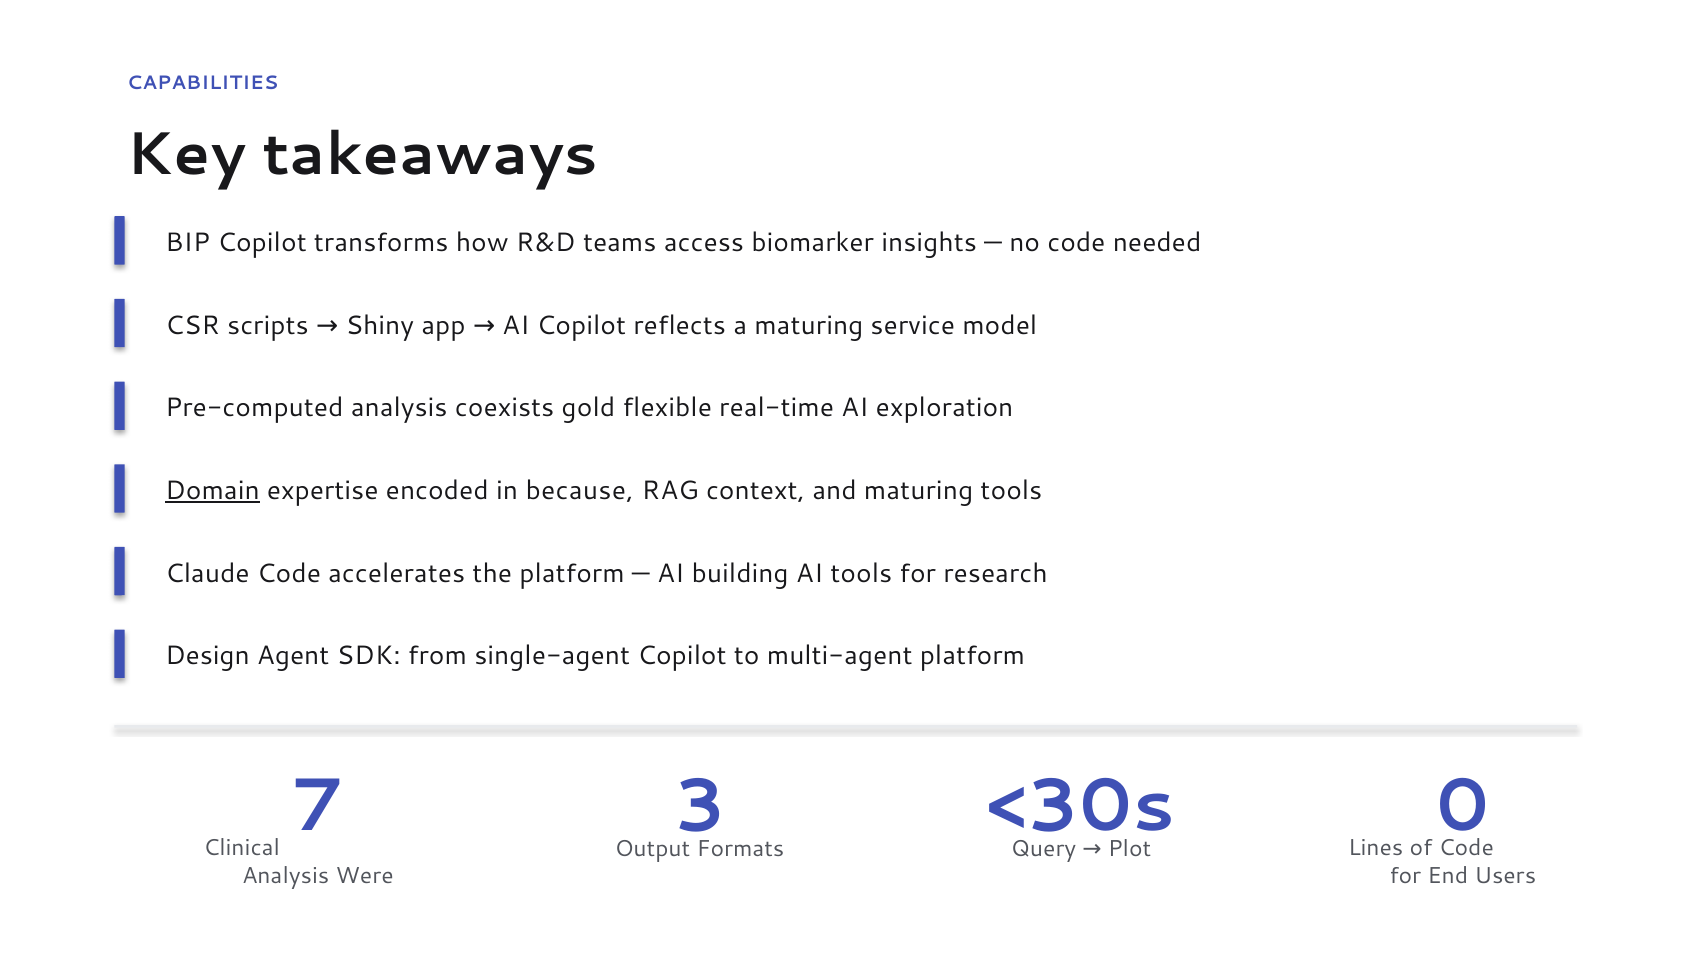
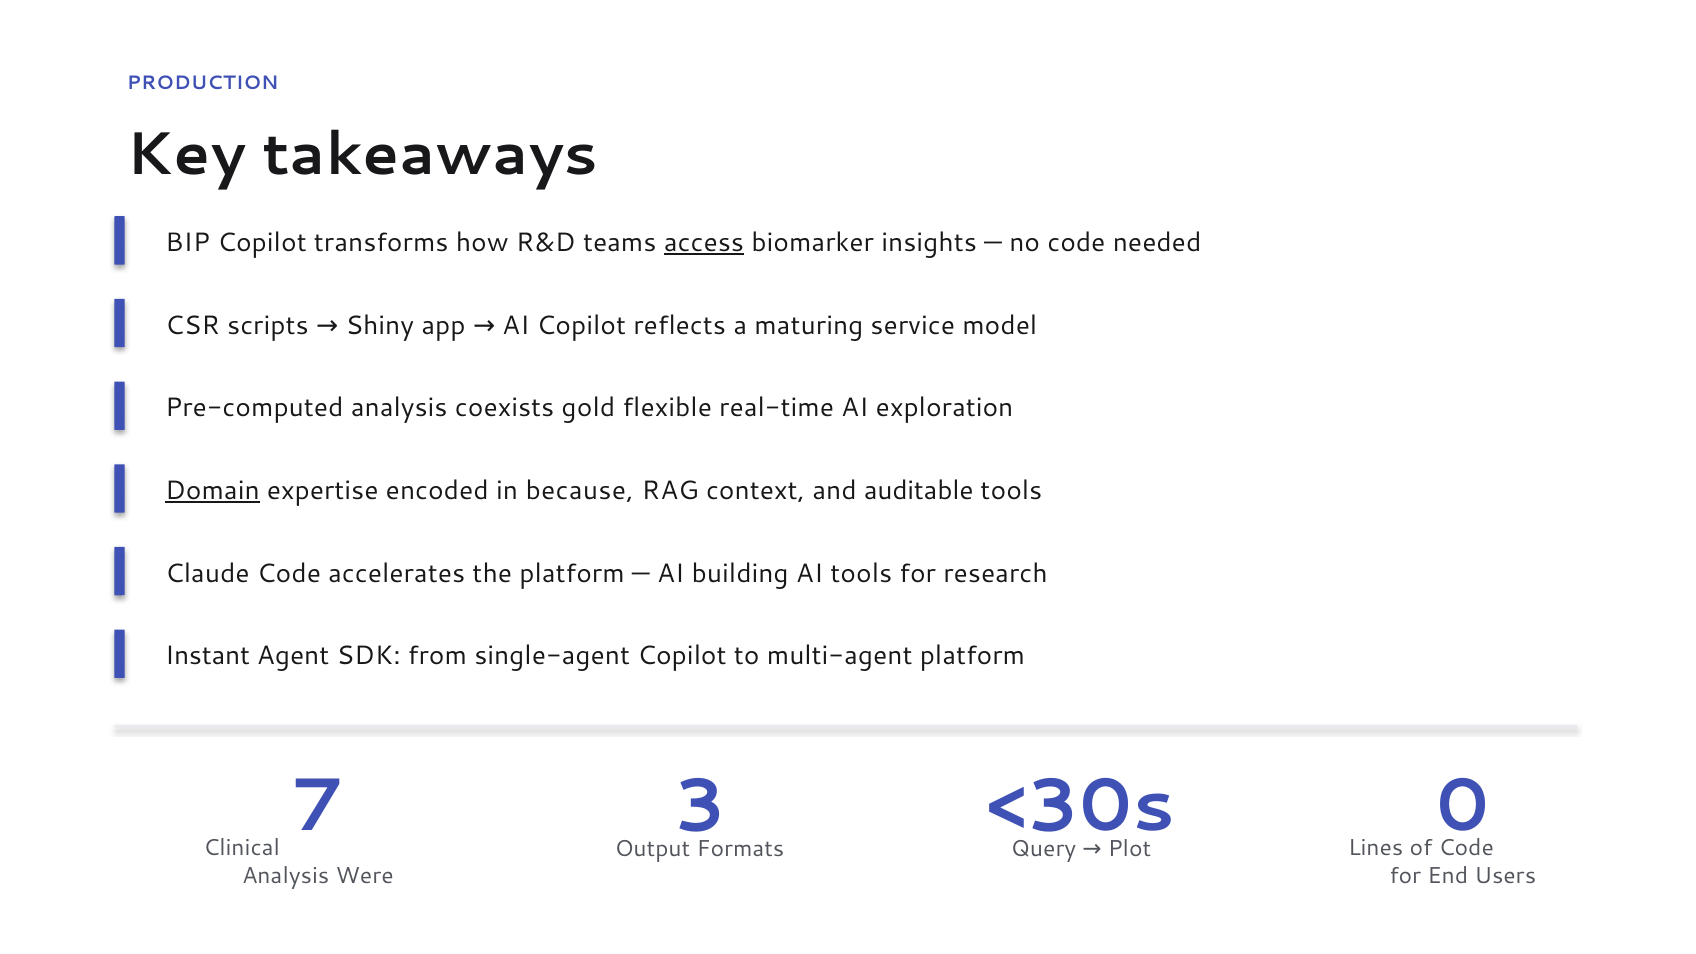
CAPABILITIES: CAPABILITIES -> PRODUCTION
access underline: none -> present
and maturing: maturing -> auditable
Design: Design -> Instant
